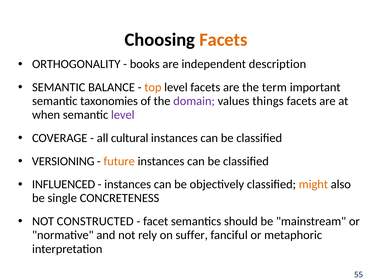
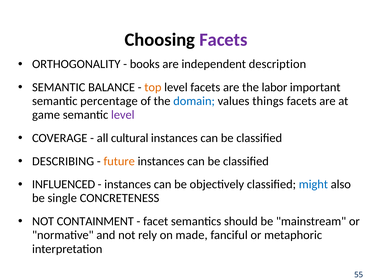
Facets at (223, 40) colour: orange -> purple
term: term -> labor
taxonomies: taxonomies -> percentage
domain colour: purple -> blue
when: when -> game
VERSIONING: VERSIONING -> DESCRIBING
might colour: orange -> blue
CONSTRUCTED: CONSTRUCTED -> CONTAINMENT
suffer: suffer -> made
